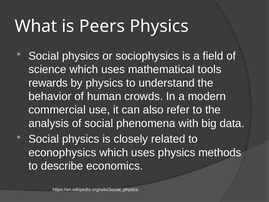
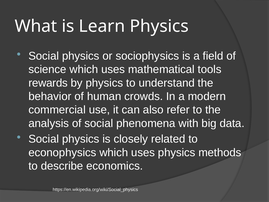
Peers: Peers -> Learn
